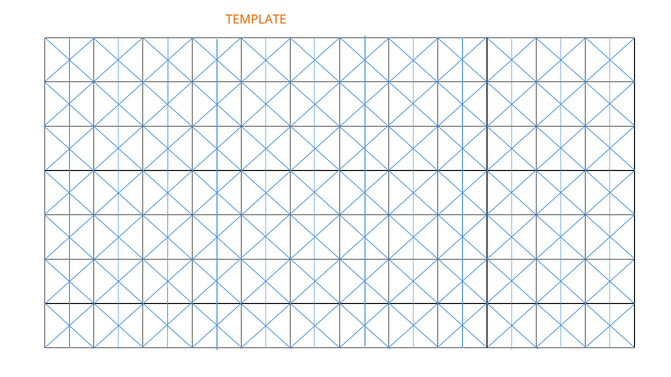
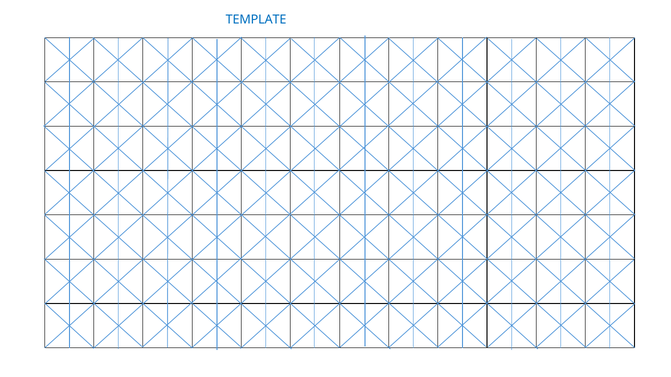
TEMPLATE colour: orange -> blue
